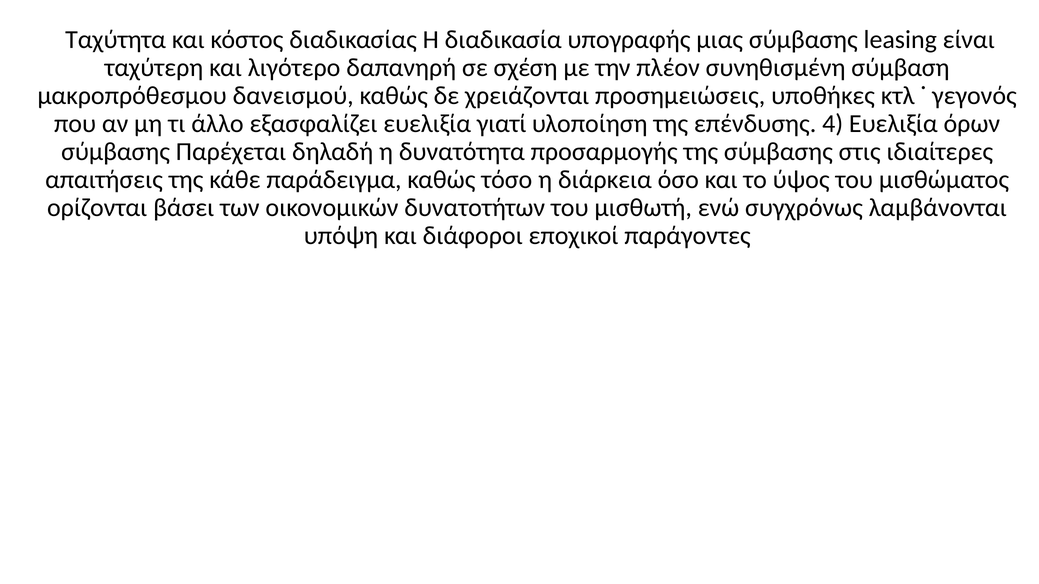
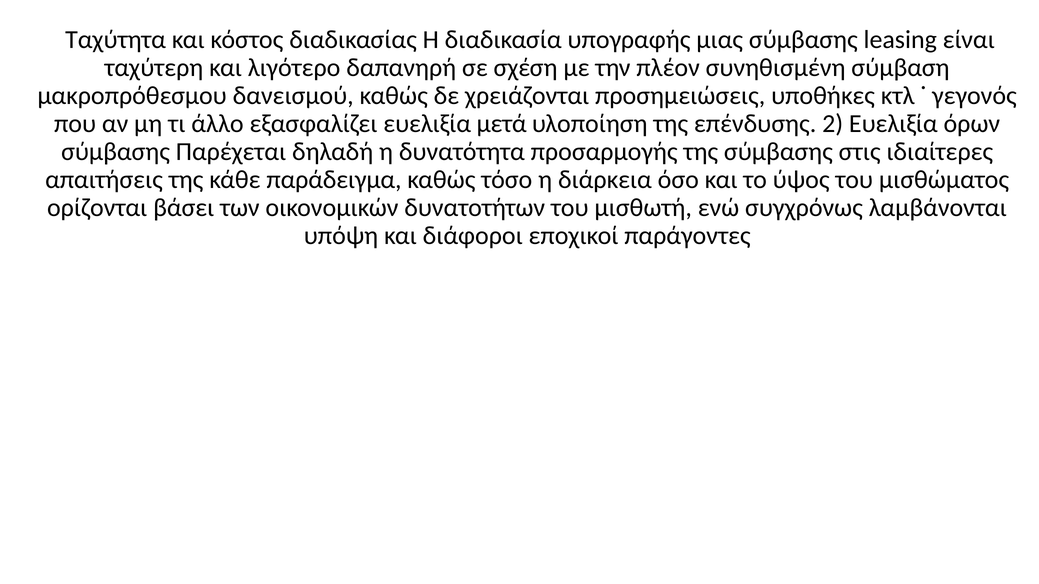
γιατί: γιατί -> μετά
4: 4 -> 2
